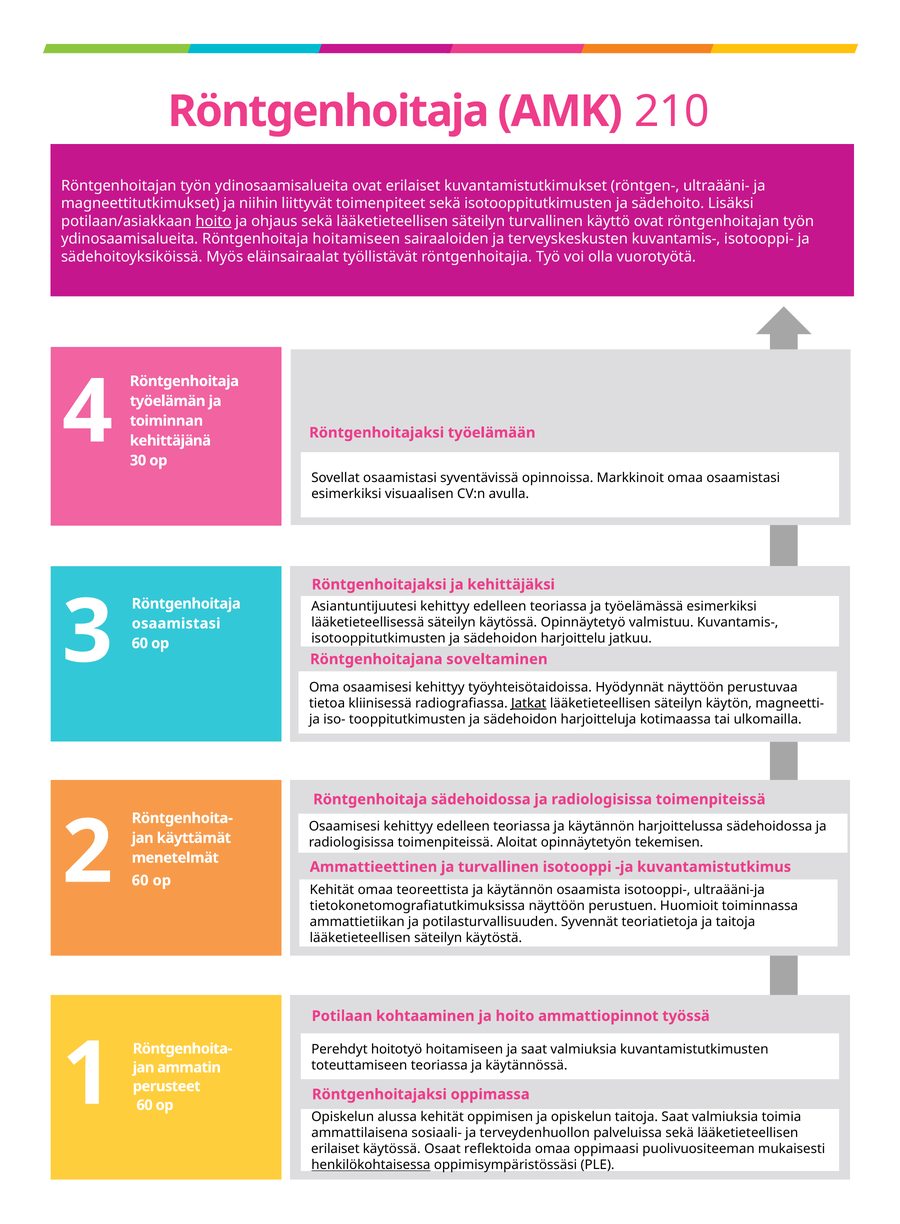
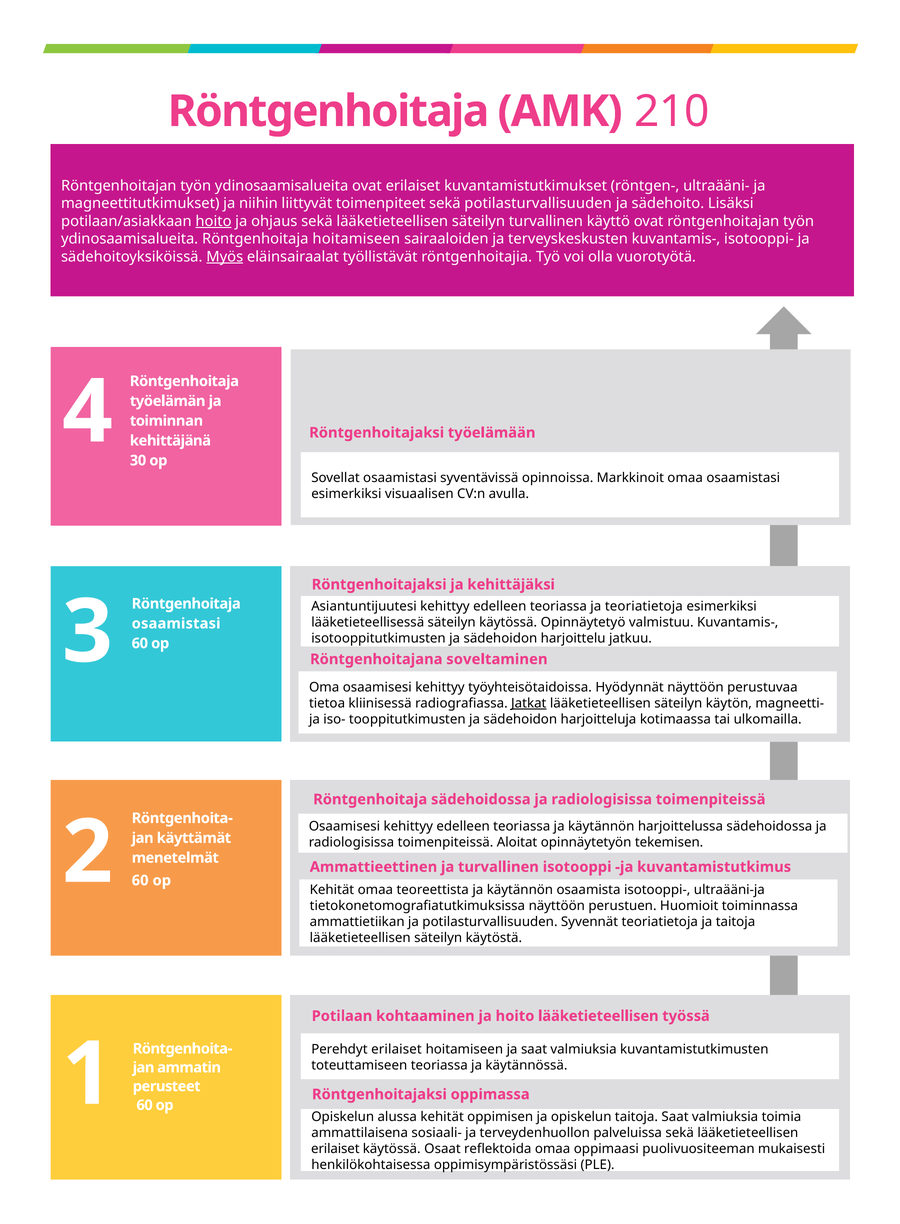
sekä isotooppitutkimusten: isotooppitutkimusten -> potilasturvallisuuden
Myös underline: none -> present
ja työelämässä: työelämässä -> teoriatietoja
hoito ammattiopinnot: ammattiopinnot -> lääketieteellisen
Perehdyt hoitotyö: hoitotyö -> erilaiset
henkilökohtaisessa underline: present -> none
